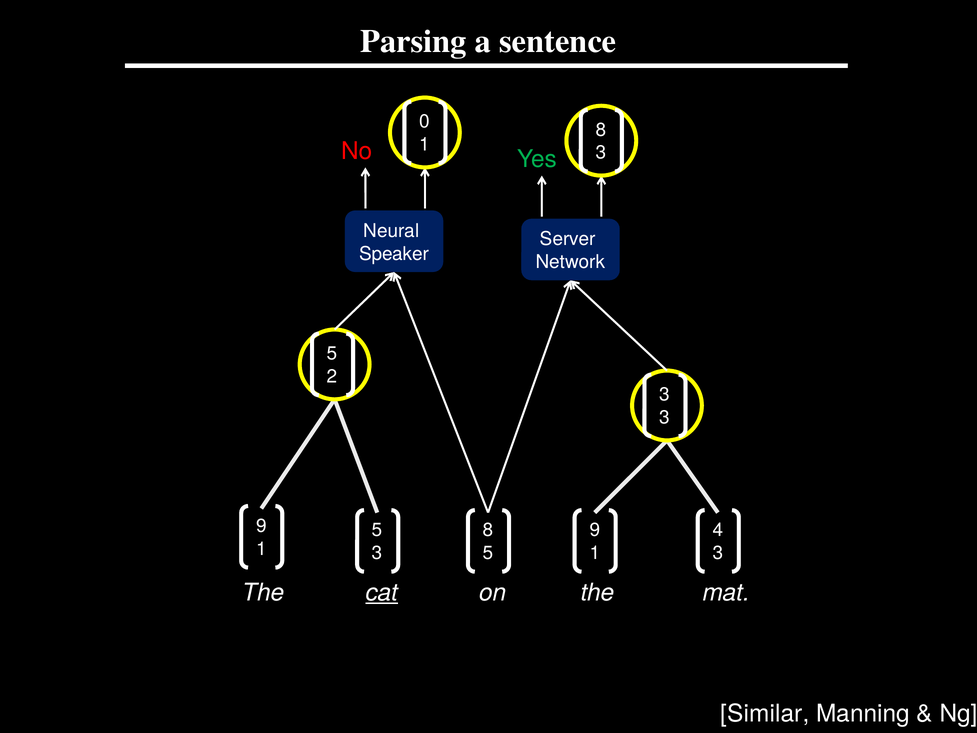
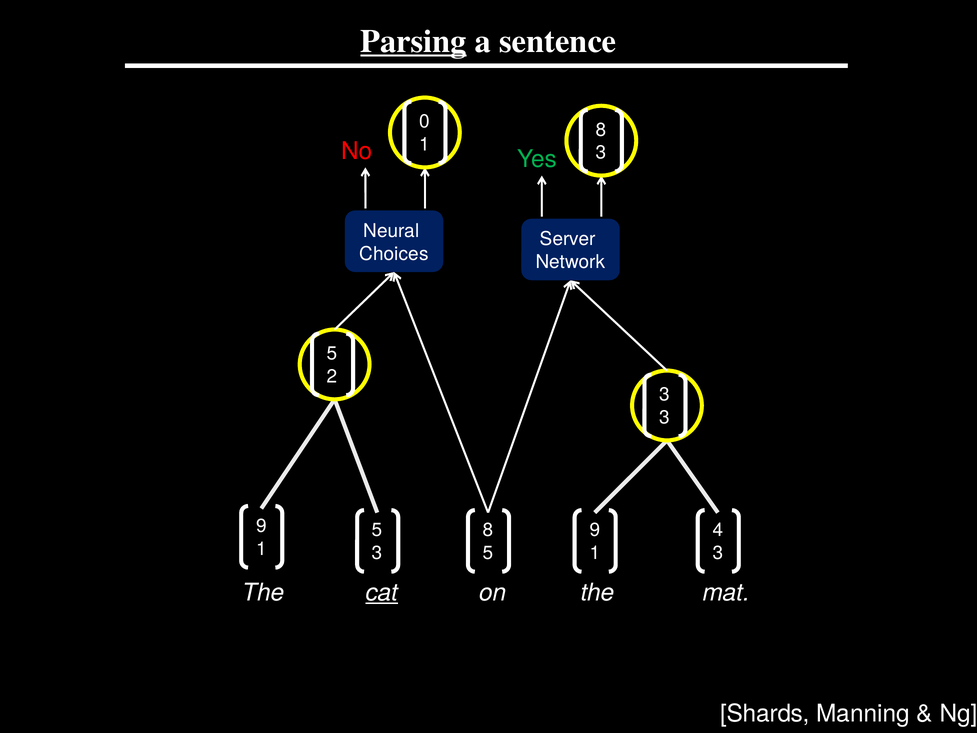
Parsing underline: none -> present
Speaker: Speaker -> Choices
Similar: Similar -> Shards
